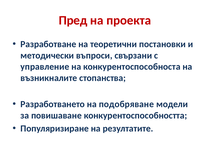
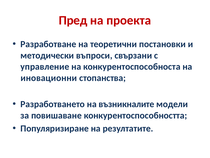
възникналите: възникналите -> иновационни
подобряване: подобряване -> възникналите
